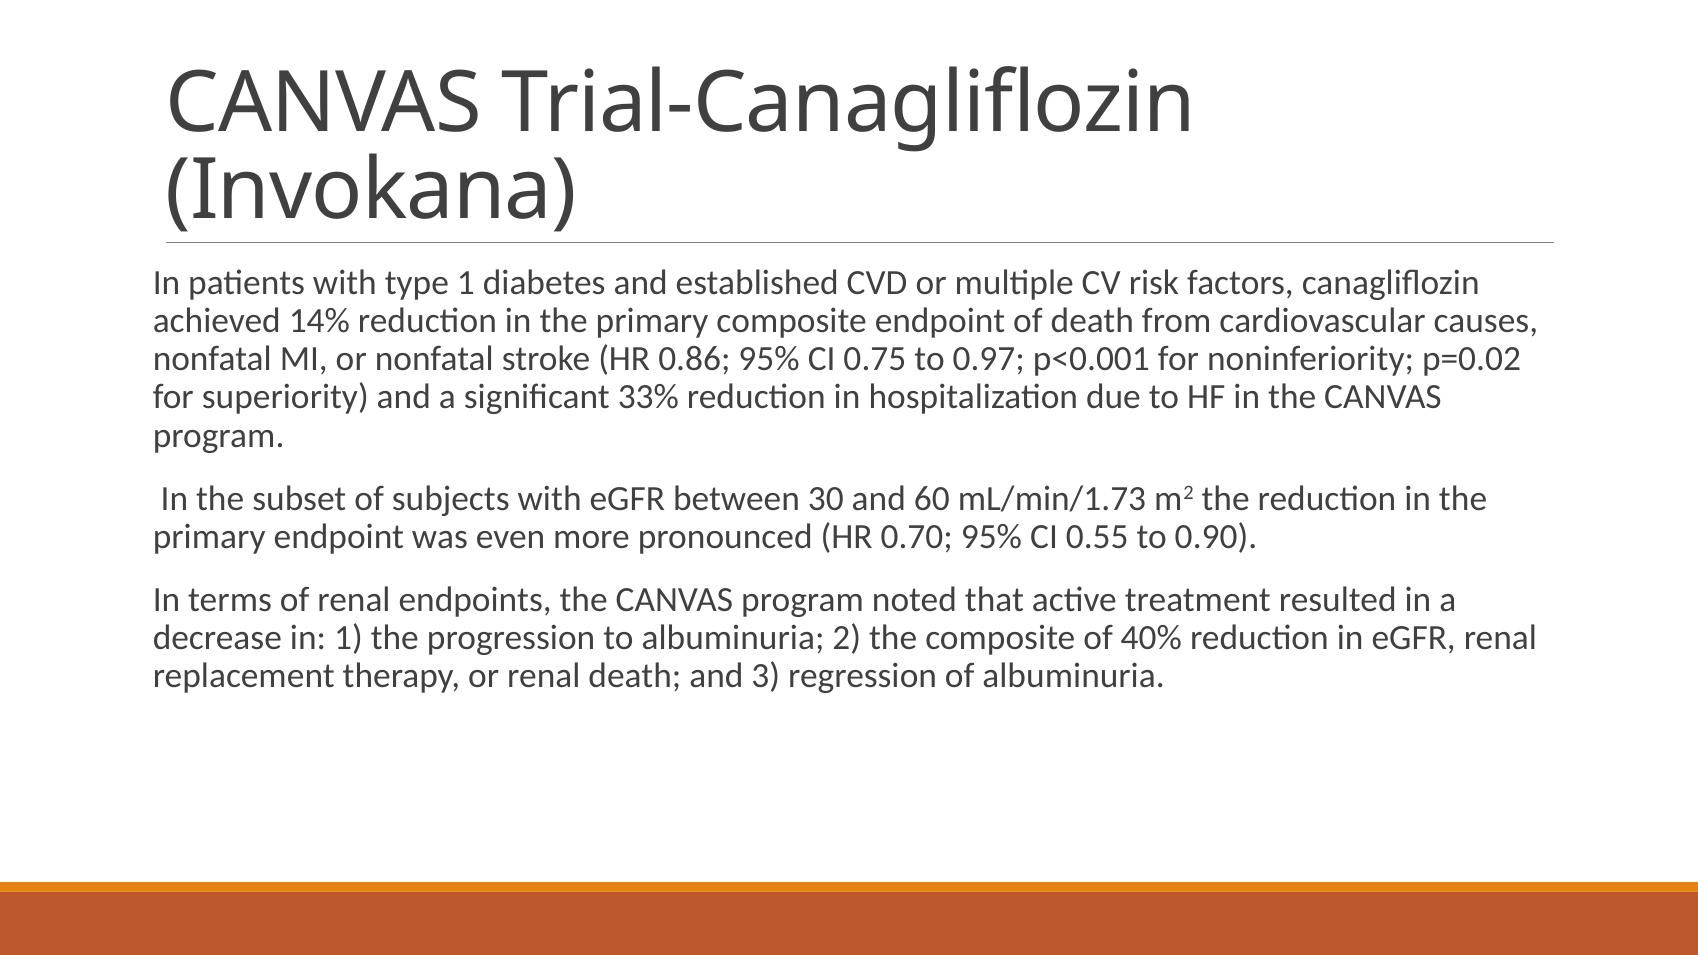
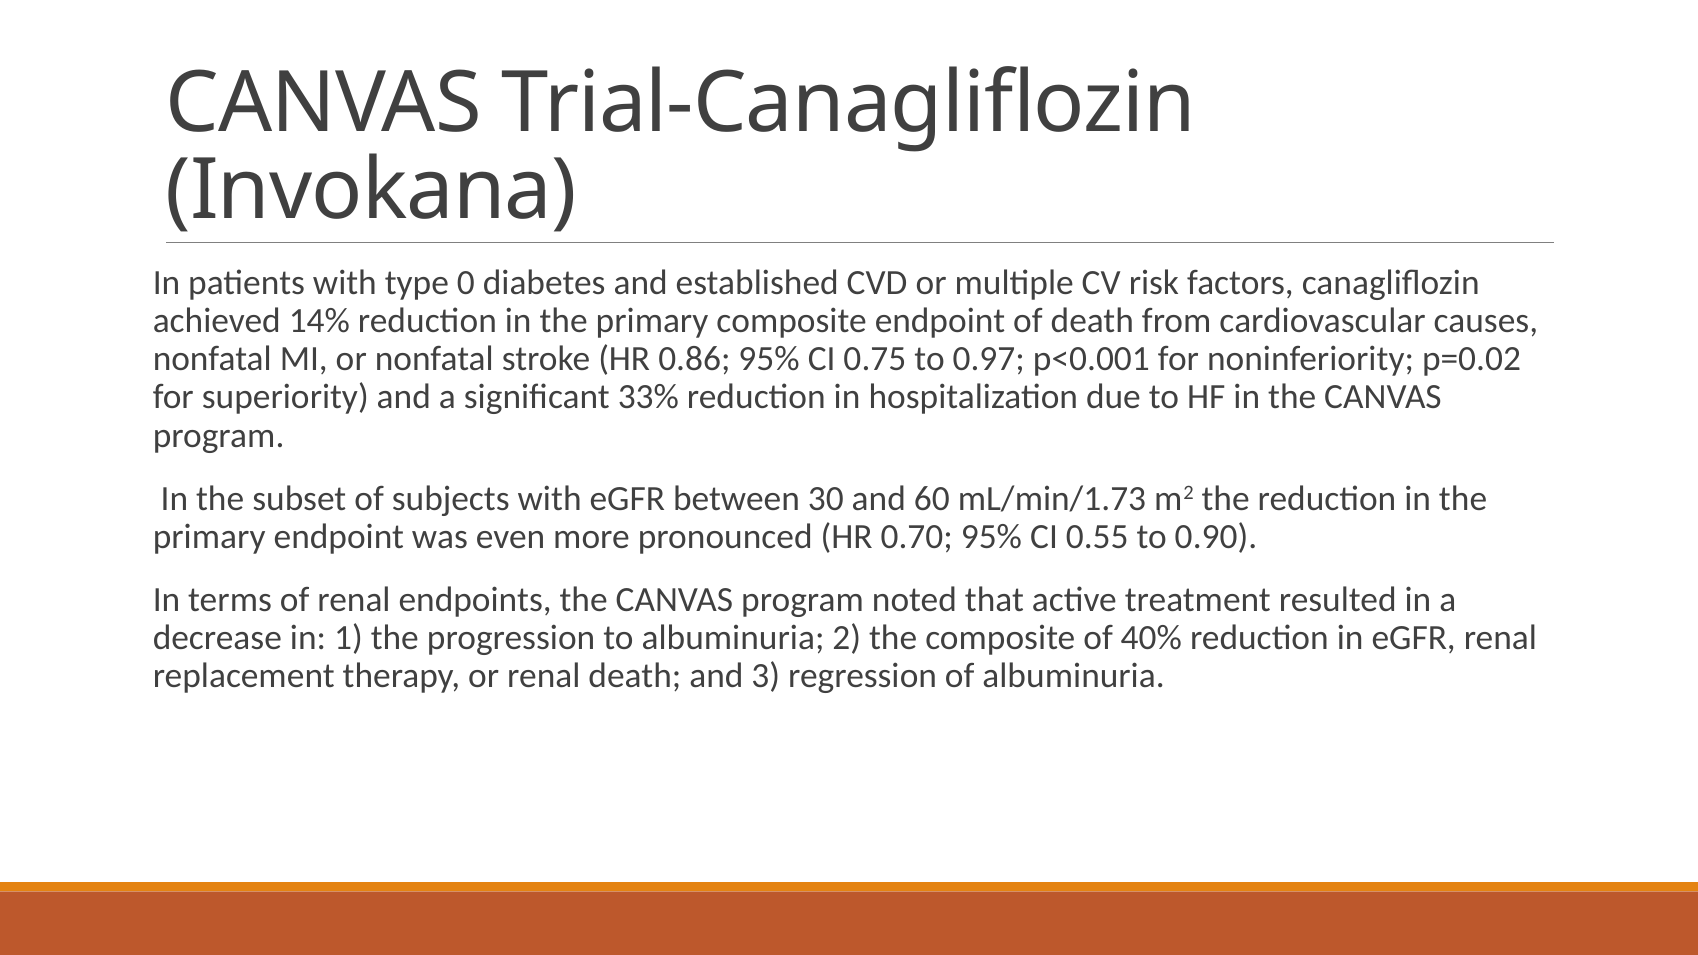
type 1: 1 -> 0
